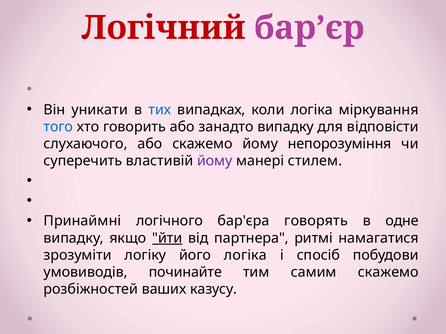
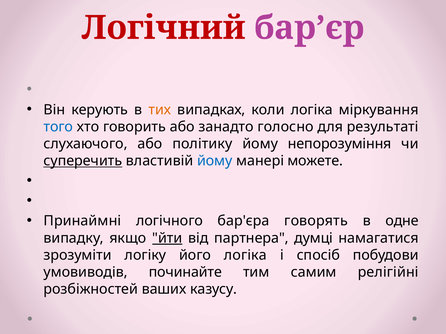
уникати: уникати -> керують
тих colour: blue -> orange
занадто випадку: випадку -> голосно
відповісти: відповісти -> результаті
або скажемо: скажемо -> політику
суперечить underline: none -> present
йому at (215, 161) colour: purple -> blue
стилем: стилем -> можете
ритмі: ритмі -> думці
самим скажемо: скажемо -> релігійні
